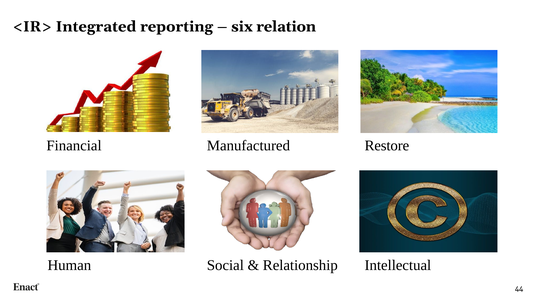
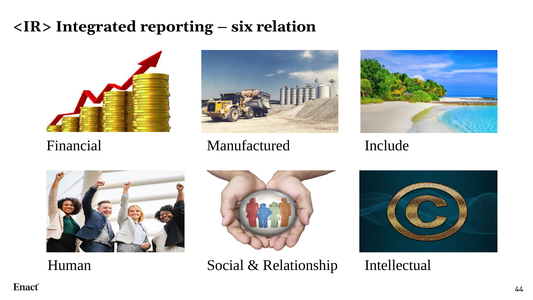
Restore: Restore -> Include
